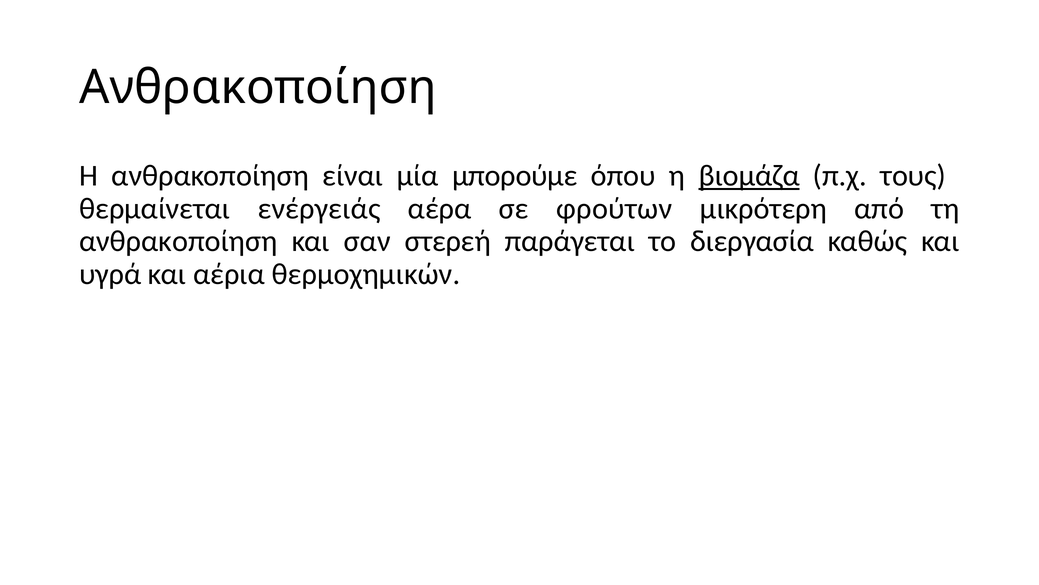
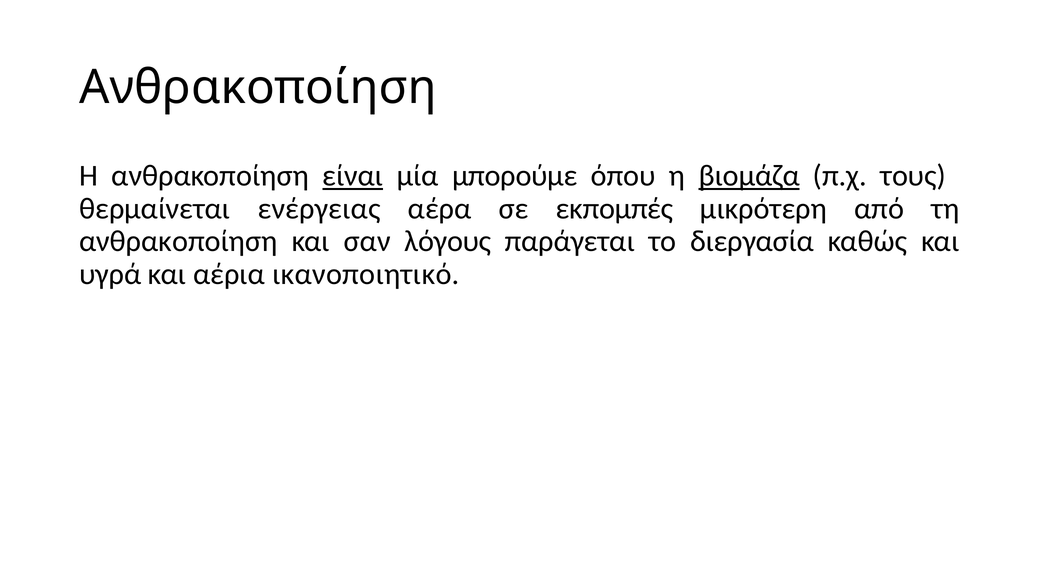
είναι underline: none -> present
ενέργειάς: ενέργειάς -> ενέργειας
φρούτων: φρούτων -> εκπομπές
στερεή: στερεή -> λόγους
θερμοχημικών: θερμοχημικών -> ικανοποιητικό
